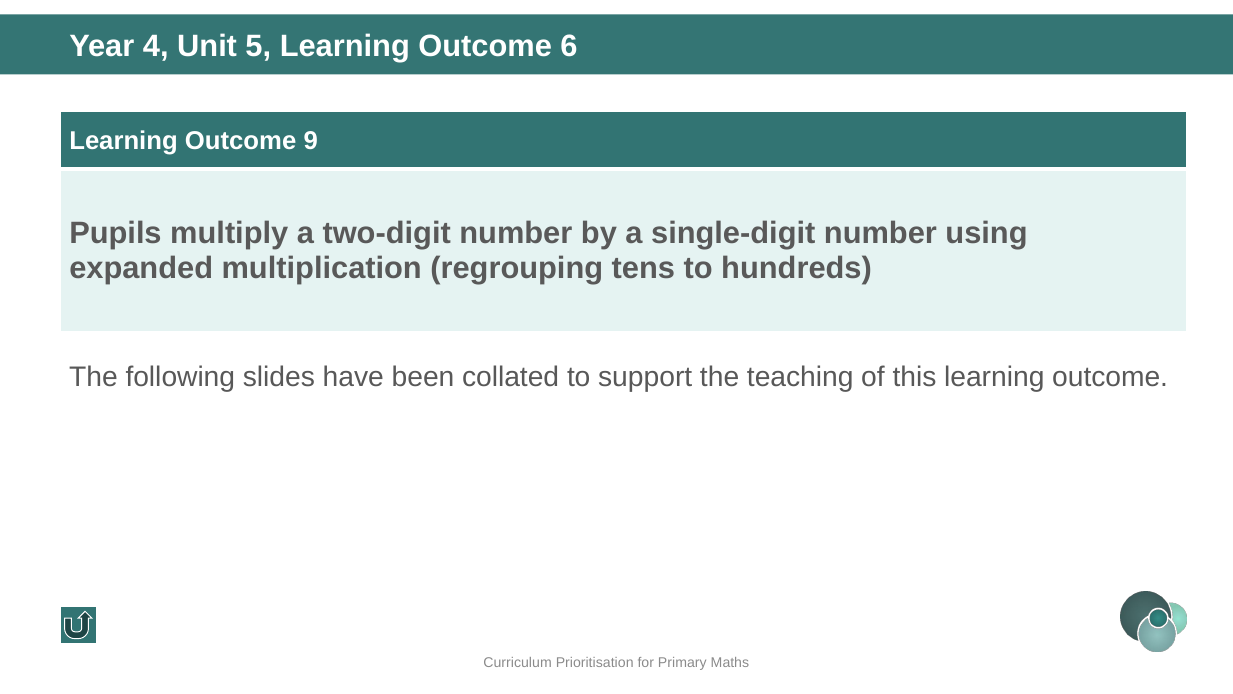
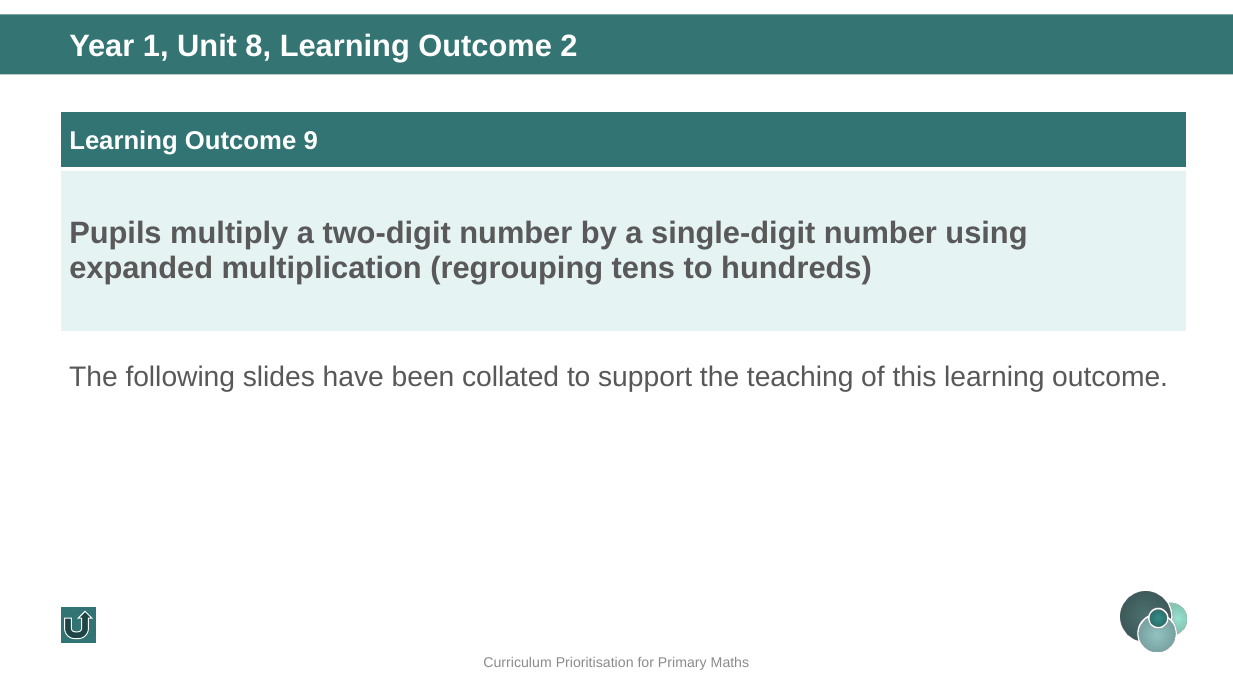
4: 4 -> 1
5: 5 -> 8
6: 6 -> 2
